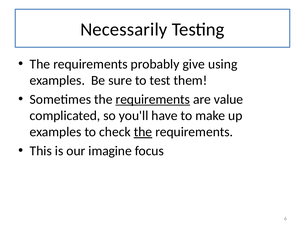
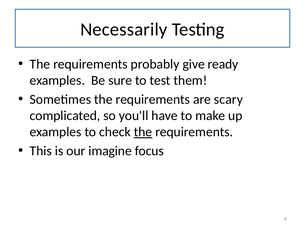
using: using -> ready
requirements at (153, 99) underline: present -> none
value: value -> scary
